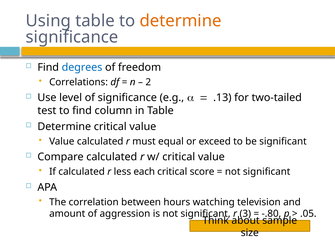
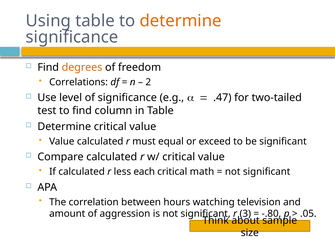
degrees colour: blue -> orange
.13: .13 -> .47
score: score -> math
